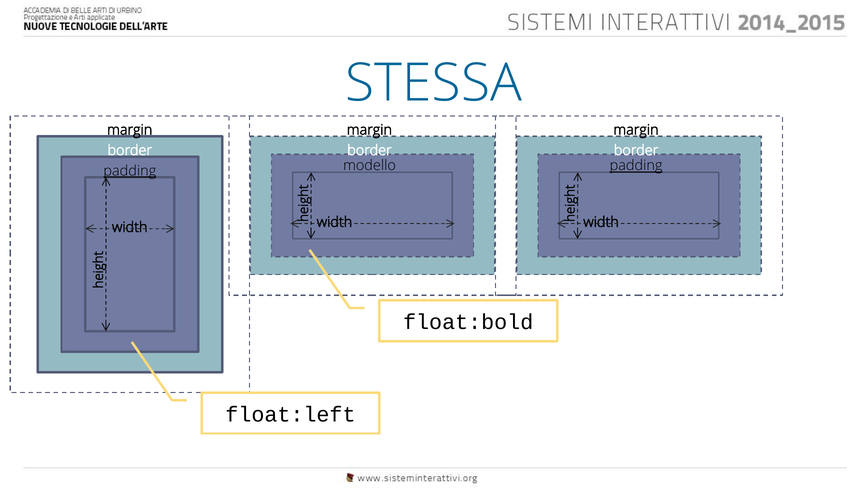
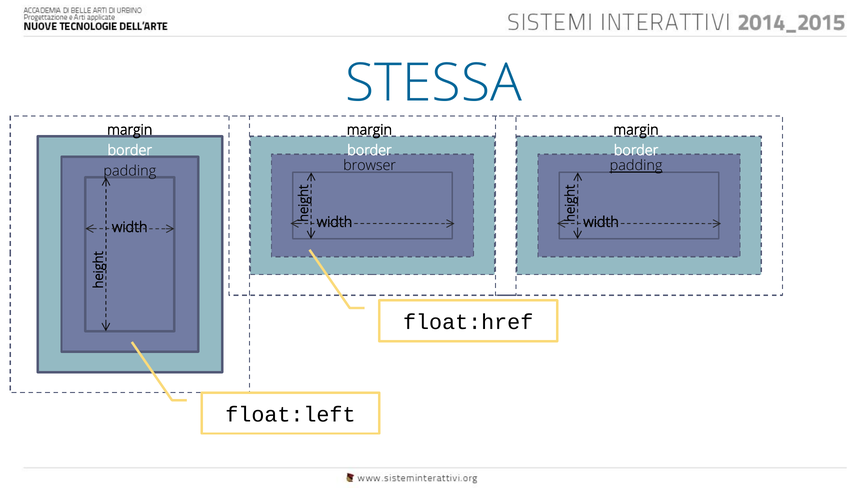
modello: modello -> browser
padding at (130, 171) underline: present -> none
float:bold: float:bold -> float:href
